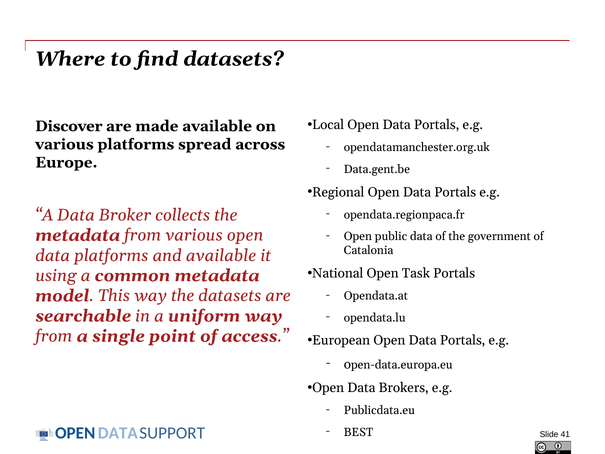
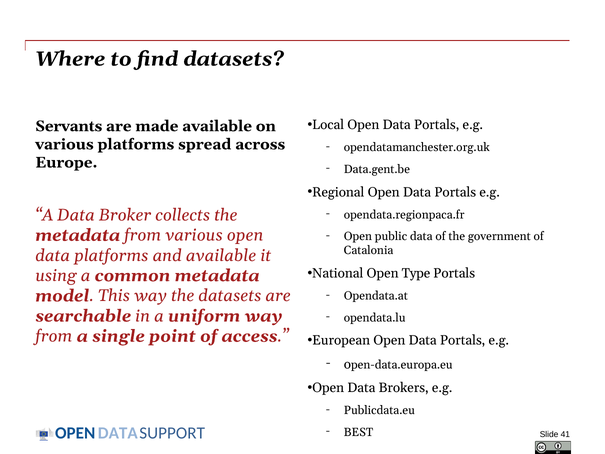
Discover: Discover -> Servants
Task: Task -> Type
